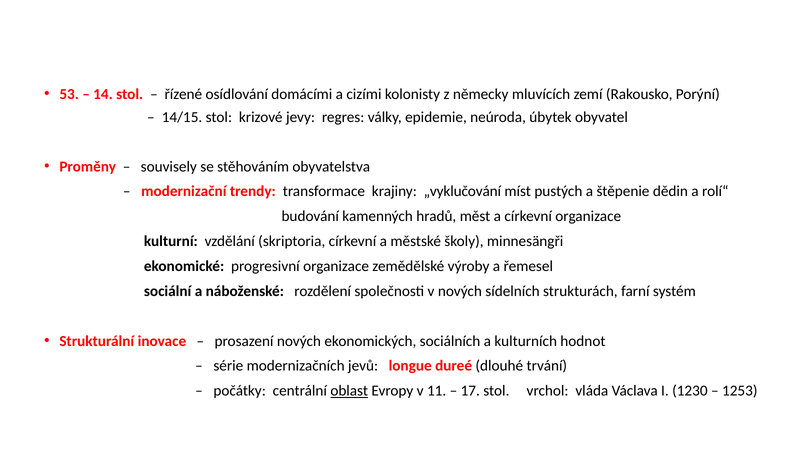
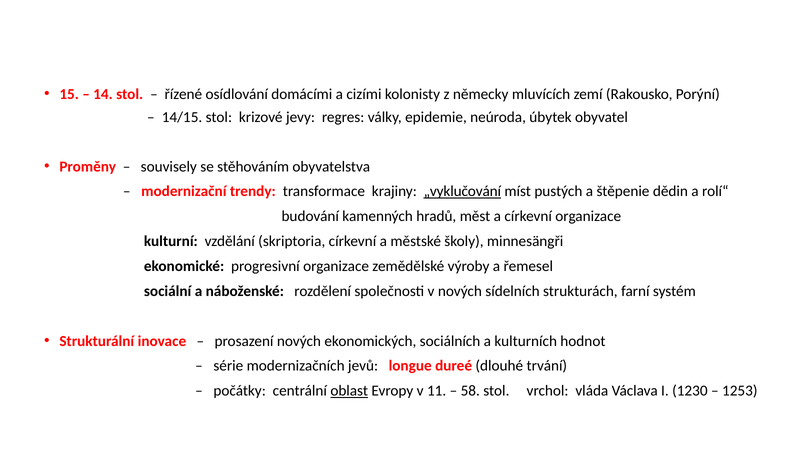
53: 53 -> 15
„vyklučování underline: none -> present
17: 17 -> 58
